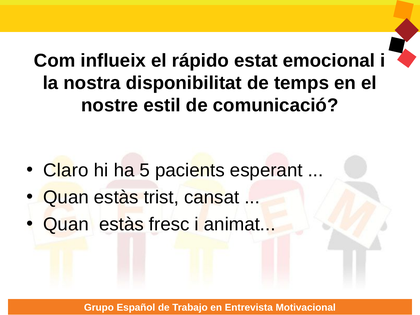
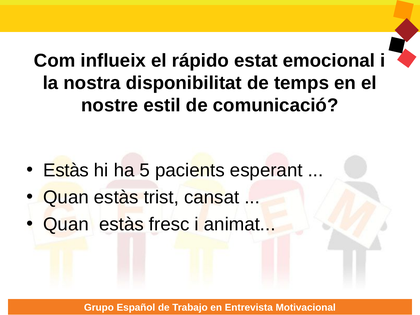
Claro at (66, 170): Claro -> Estàs
